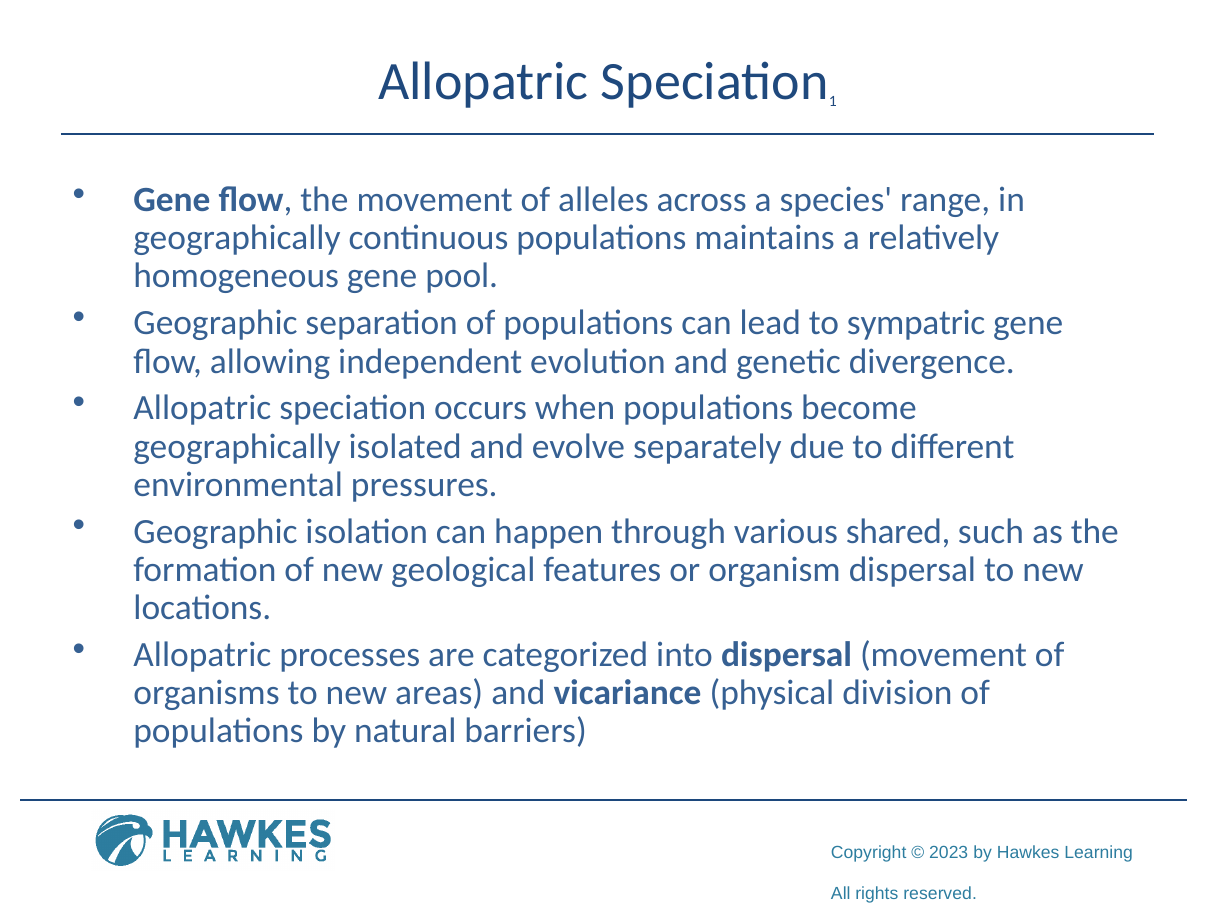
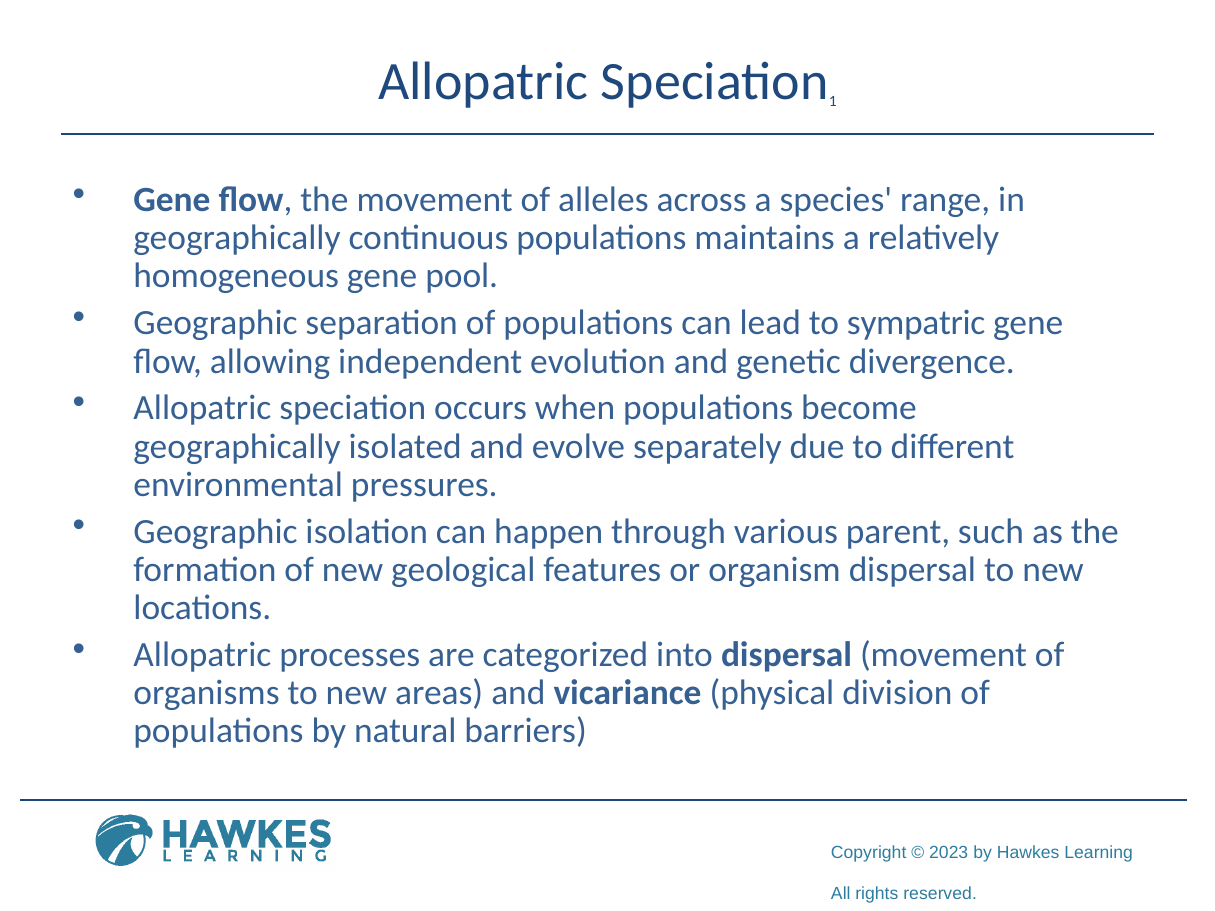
shared: shared -> parent
